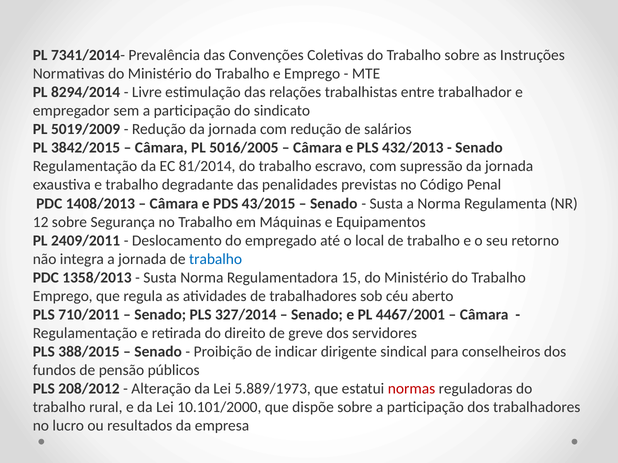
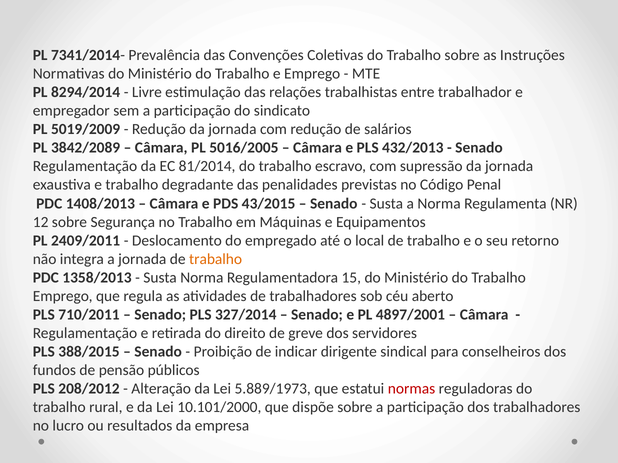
3842/2015: 3842/2015 -> 3842/2089
trabalho at (216, 259) colour: blue -> orange
4467/2001: 4467/2001 -> 4897/2001
